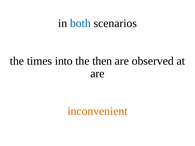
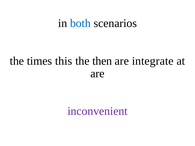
into: into -> this
observed: observed -> integrate
inconvenient colour: orange -> purple
